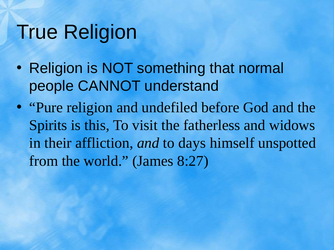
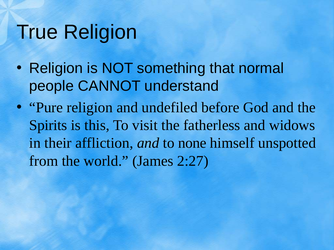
days: days -> none
8:27: 8:27 -> 2:27
